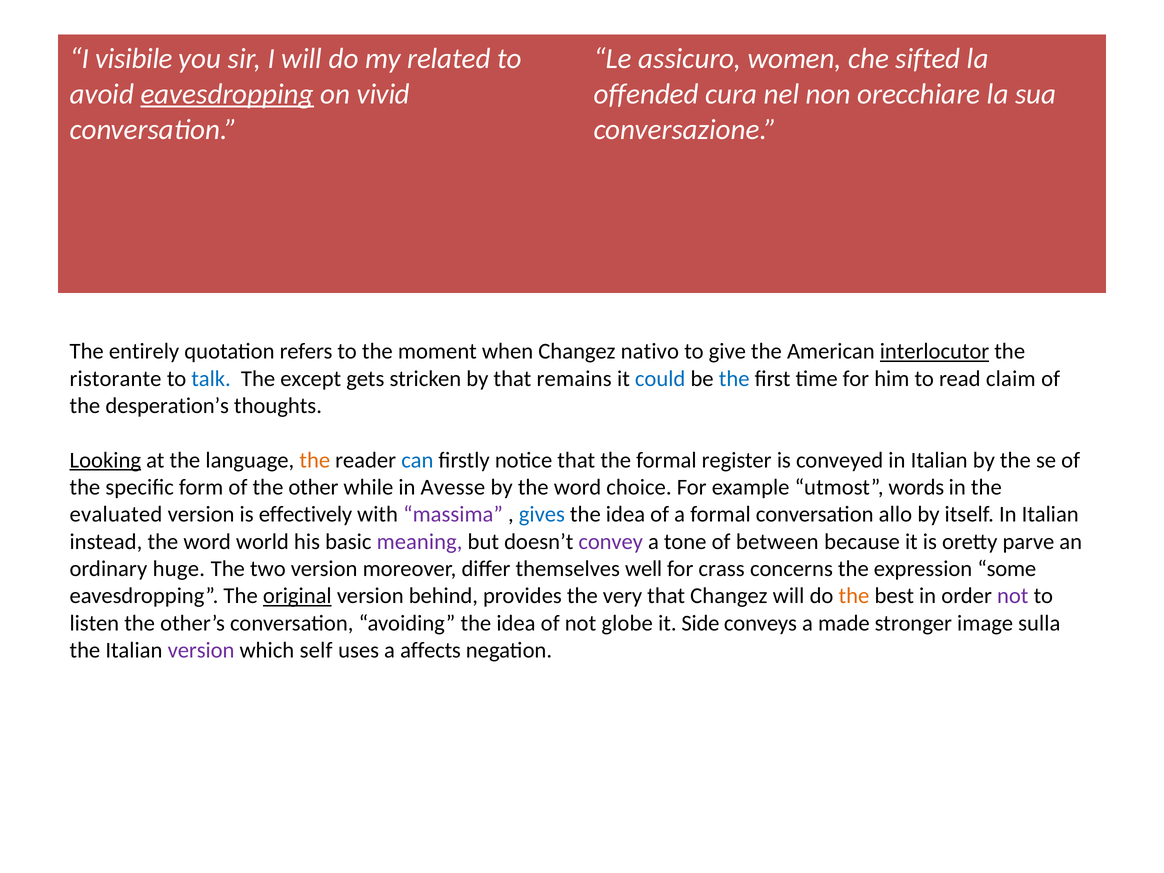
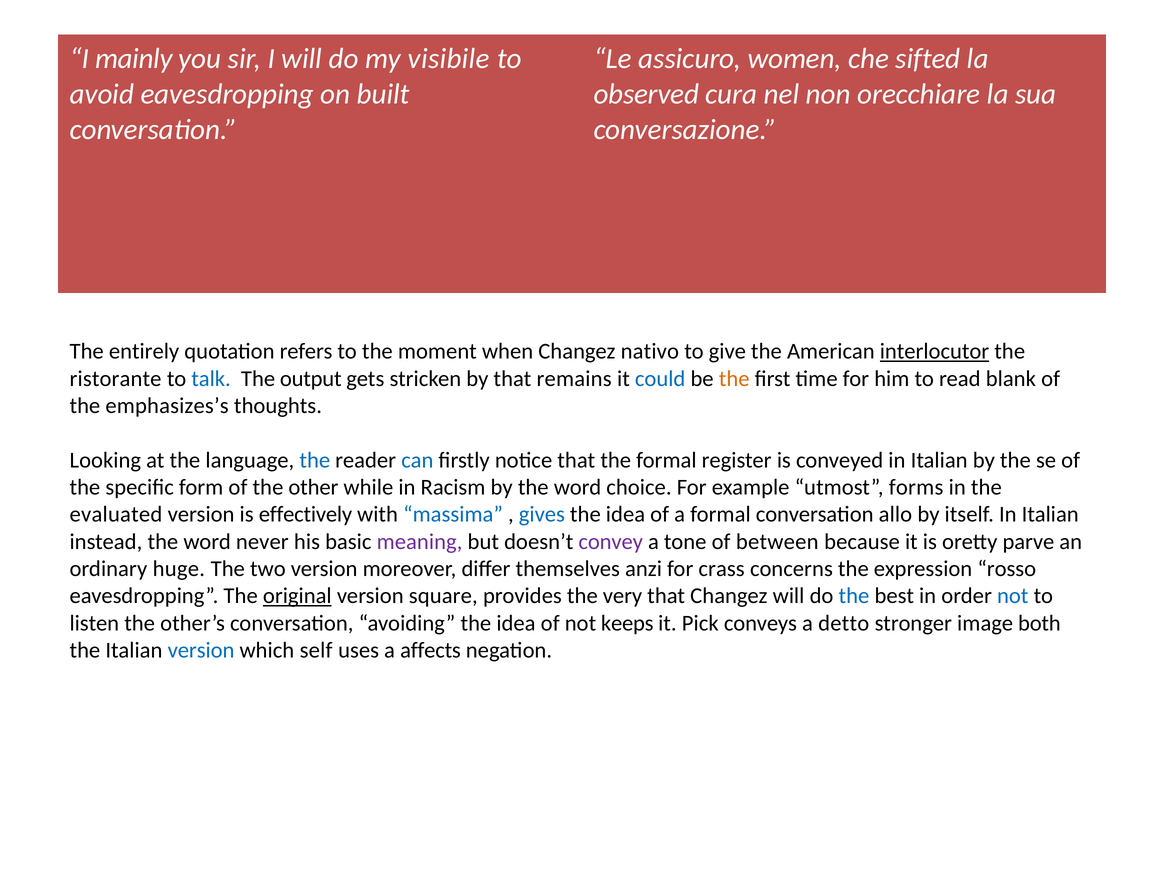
visibile: visibile -> mainly
related: related -> visibile
eavesdropping at (227, 94) underline: present -> none
vivid: vivid -> built
offended: offended -> observed
except: except -> output
the at (734, 379) colour: blue -> orange
claim: claim -> blank
desperation’s: desperation’s -> emphasizes’s
Looking underline: present -> none
the at (315, 460) colour: orange -> blue
Avesse: Avesse -> Racism
words: words -> forms
massima colour: purple -> blue
world: world -> never
well: well -> anzi
some: some -> rosso
behind: behind -> square
the at (854, 596) colour: orange -> blue
not at (1013, 596) colour: purple -> blue
globe: globe -> keeps
Side: Side -> Pick
made: made -> detto
sulla: sulla -> both
version at (201, 650) colour: purple -> blue
